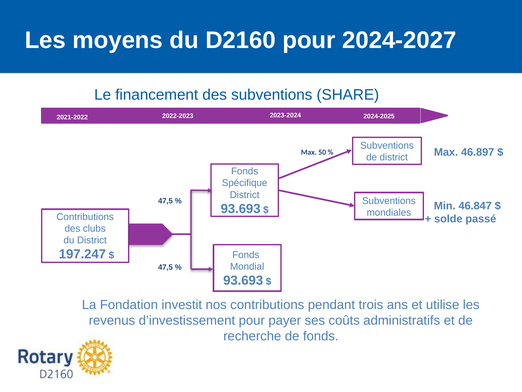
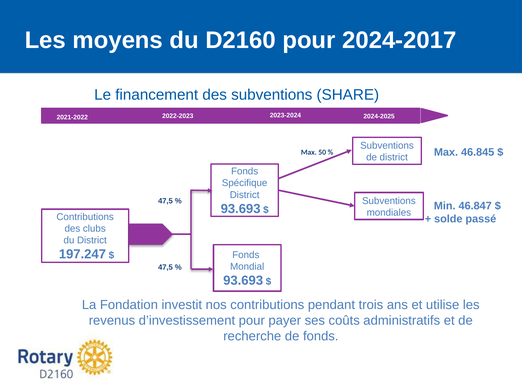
2024-2027: 2024-2027 -> 2024-2017
46.897: 46.897 -> 46.845
